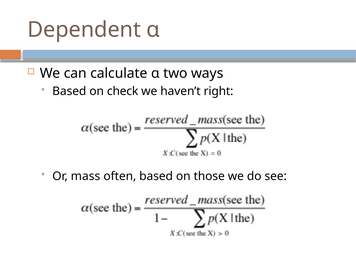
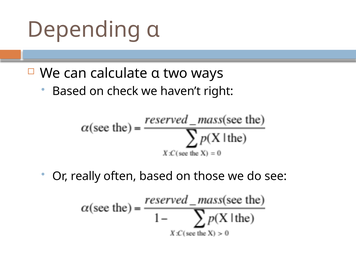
Dependent: Dependent -> Depending
mass: mass -> really
